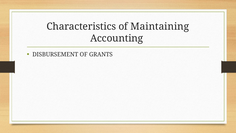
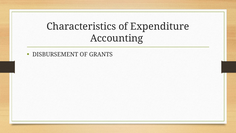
Maintaining: Maintaining -> Expenditure
